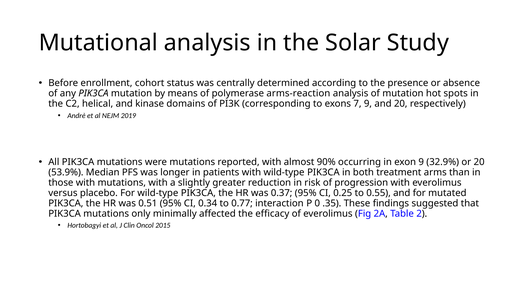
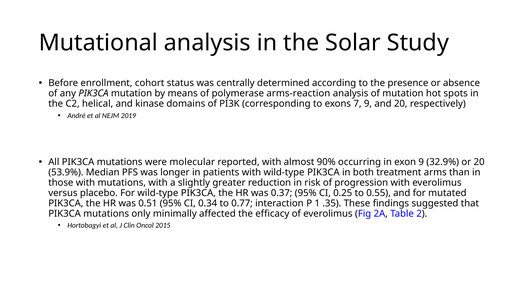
were mutations: mutations -> molecular
0: 0 -> 1
